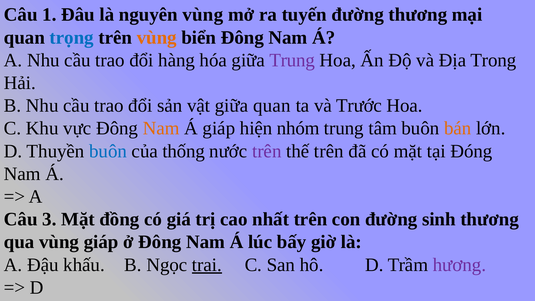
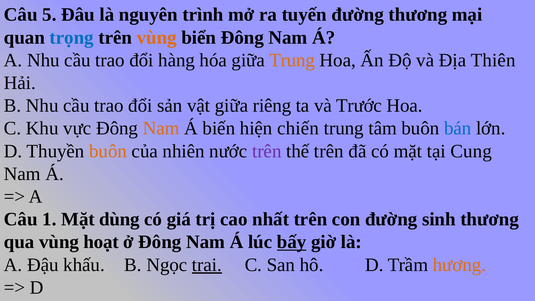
1: 1 -> 5
nguyên vùng: vùng -> trình
Trung at (292, 60) colour: purple -> orange
Trong: Trong -> Thiên
giữa quan: quan -> riêng
Á giáp: giáp -> biến
nhóm: nhóm -> chiến
bán colour: orange -> blue
buôn at (108, 151) colour: blue -> orange
thống: thống -> nhiên
Đóng: Đóng -> Cung
3: 3 -> 1
đồng: đồng -> dùng
vùng giáp: giáp -> hoạt
bấy underline: none -> present
hương colour: purple -> orange
